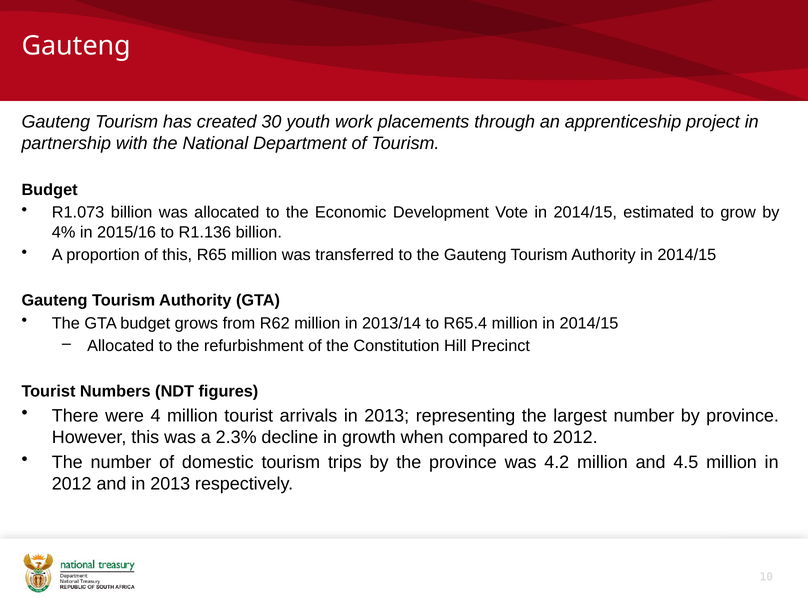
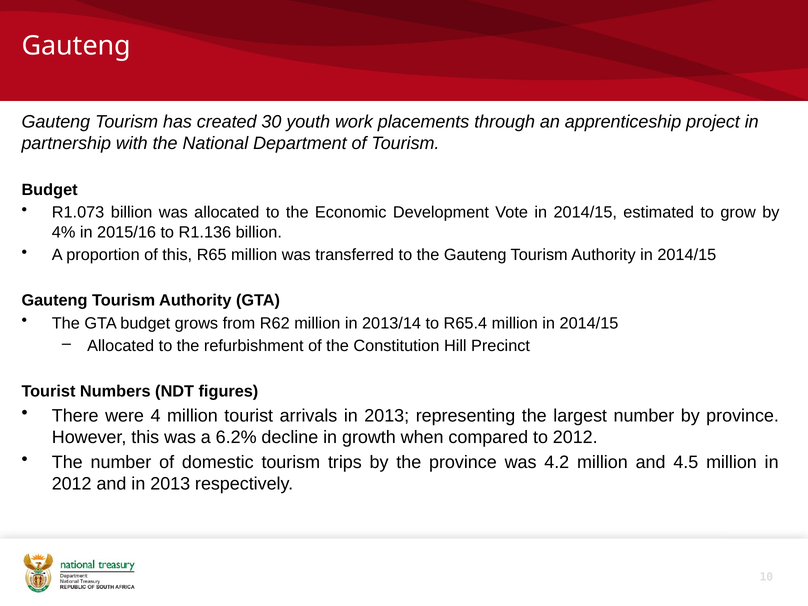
2.3%: 2.3% -> 6.2%
